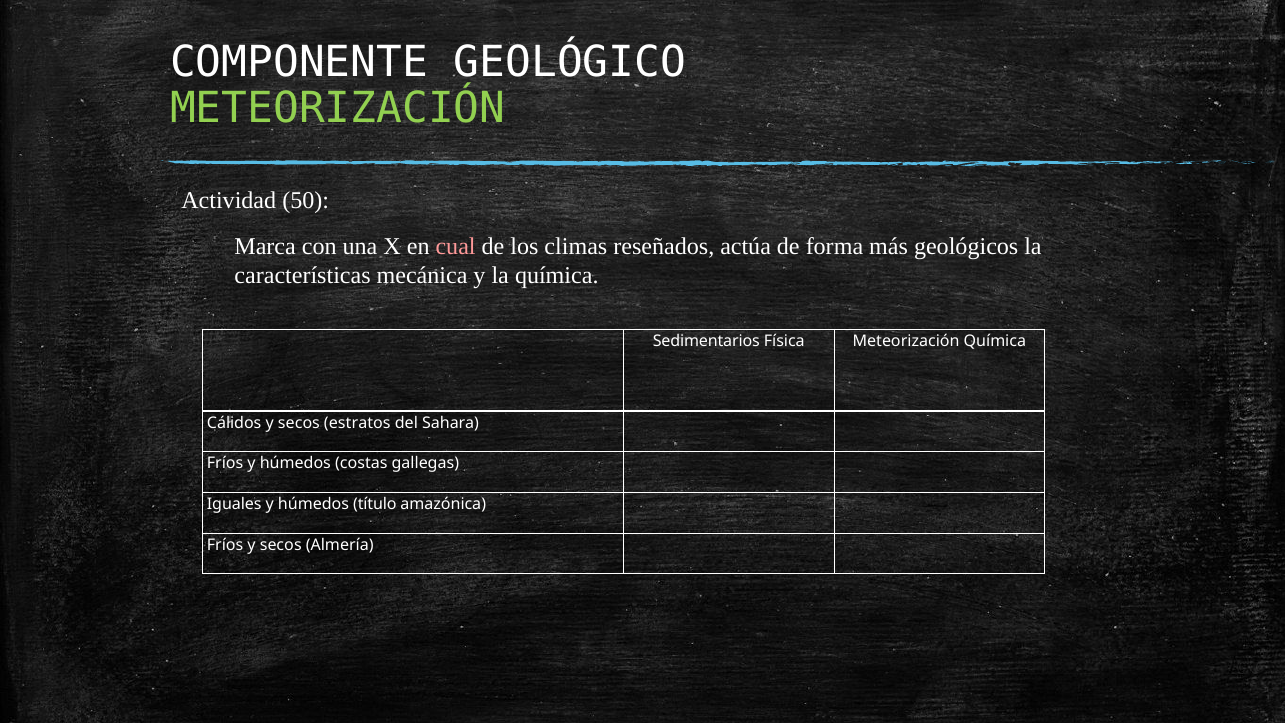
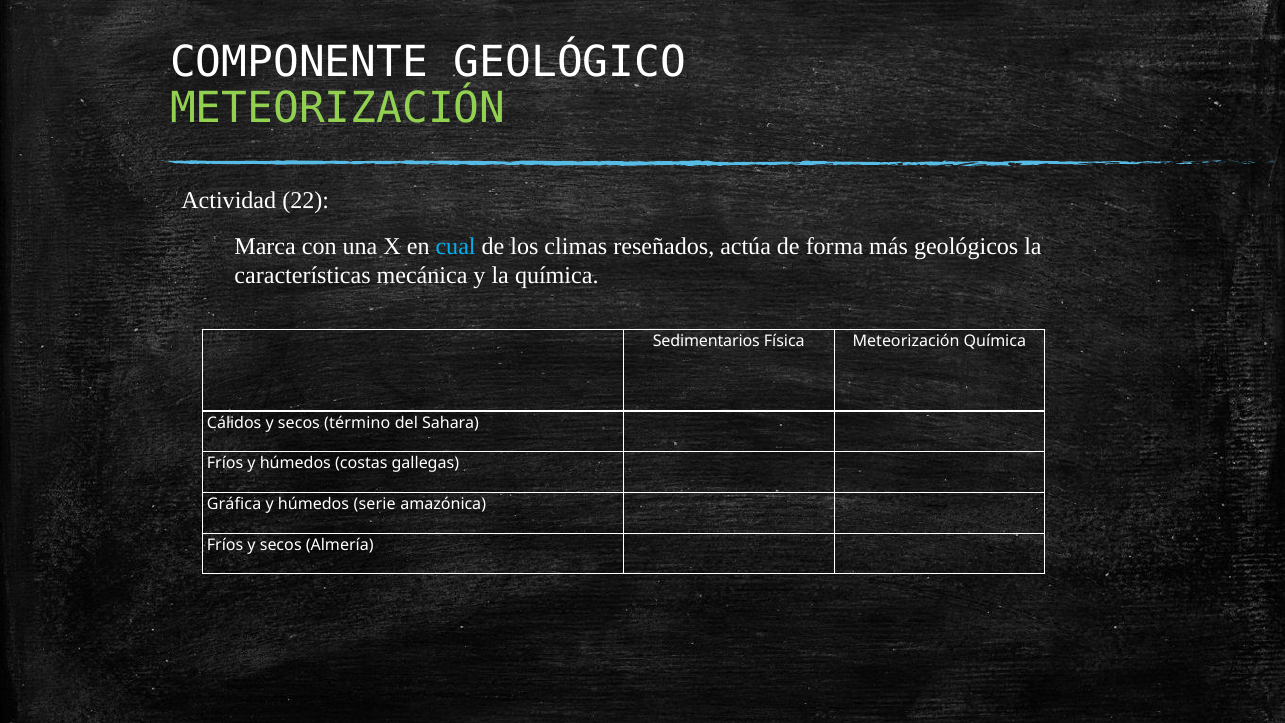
50: 50 -> 22
cual colour: pink -> light blue
estratos: estratos -> término
Iguales: Iguales -> Gráfica
título: título -> serie
